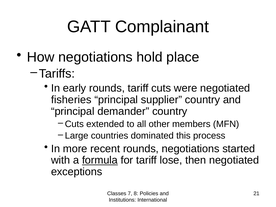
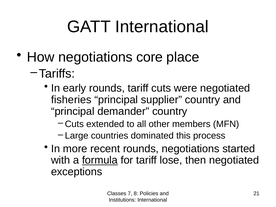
GATT Complainant: Complainant -> International
hold: hold -> core
